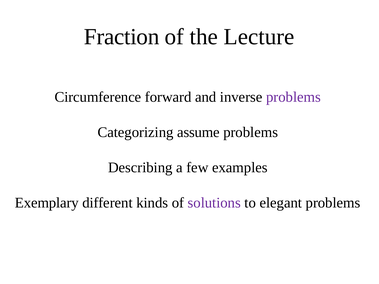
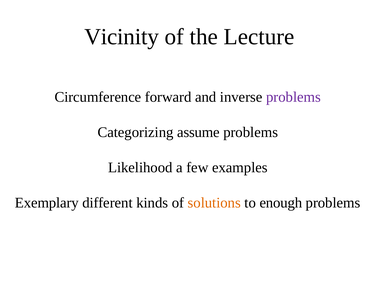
Fraction: Fraction -> Vicinity
Describing: Describing -> Likelihood
solutions colour: purple -> orange
elegant: elegant -> enough
